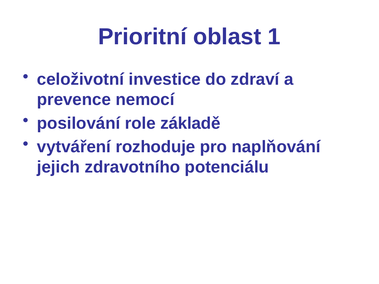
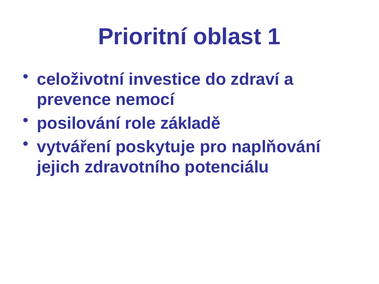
rozhoduje: rozhoduje -> poskytuje
